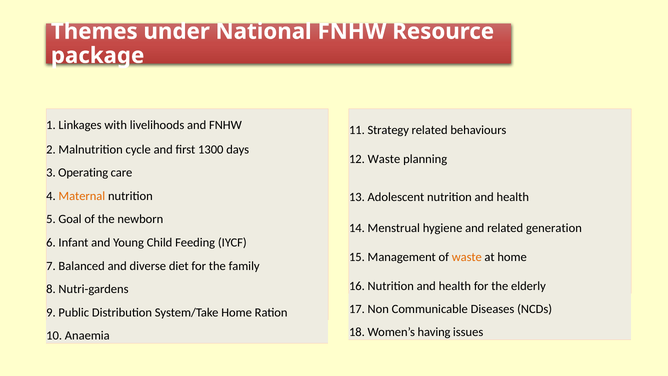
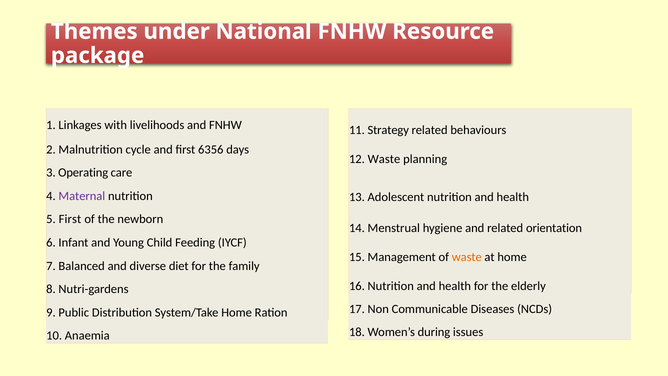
1300: 1300 -> 6356
Maternal colour: orange -> purple
5 Goal: Goal -> First
generation: generation -> orientation
having: having -> during
